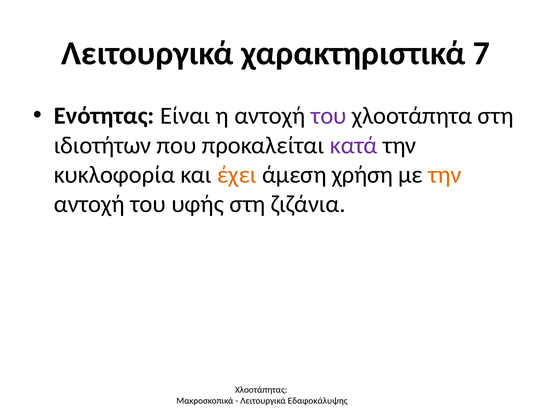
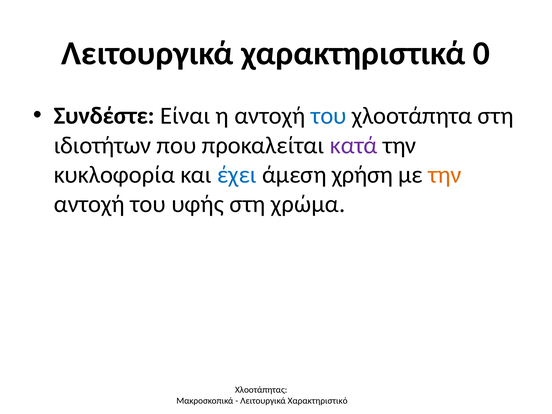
7: 7 -> 0
Ενότητας: Ενότητας -> Συνδέστε
του at (329, 116) colour: purple -> blue
έχει colour: orange -> blue
ζιζάνια: ζιζάνια -> χρώμα
Εδαφοκάλυψης: Εδαφοκάλυψης -> Χαρακτηριστικό
